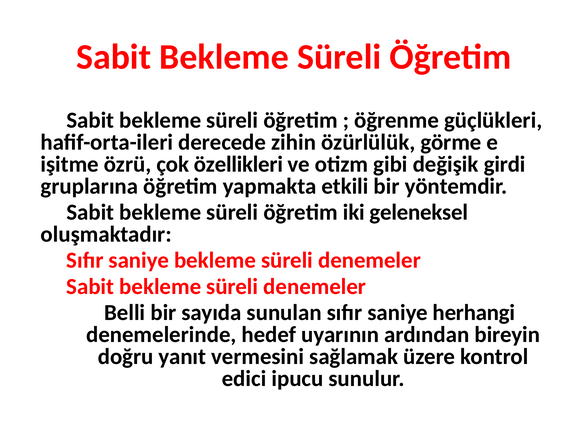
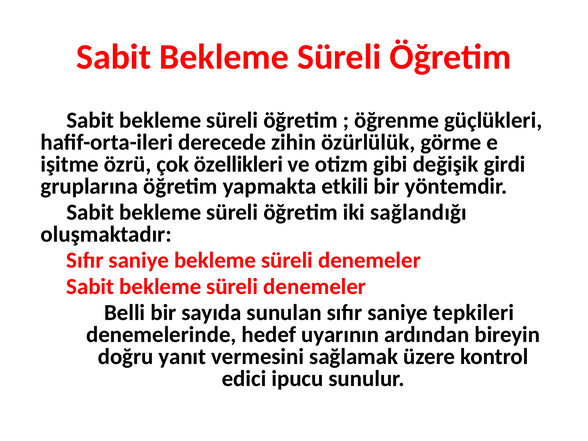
geleneksel: geleneksel -> sağlandığı
herhangi: herhangi -> tepkileri
